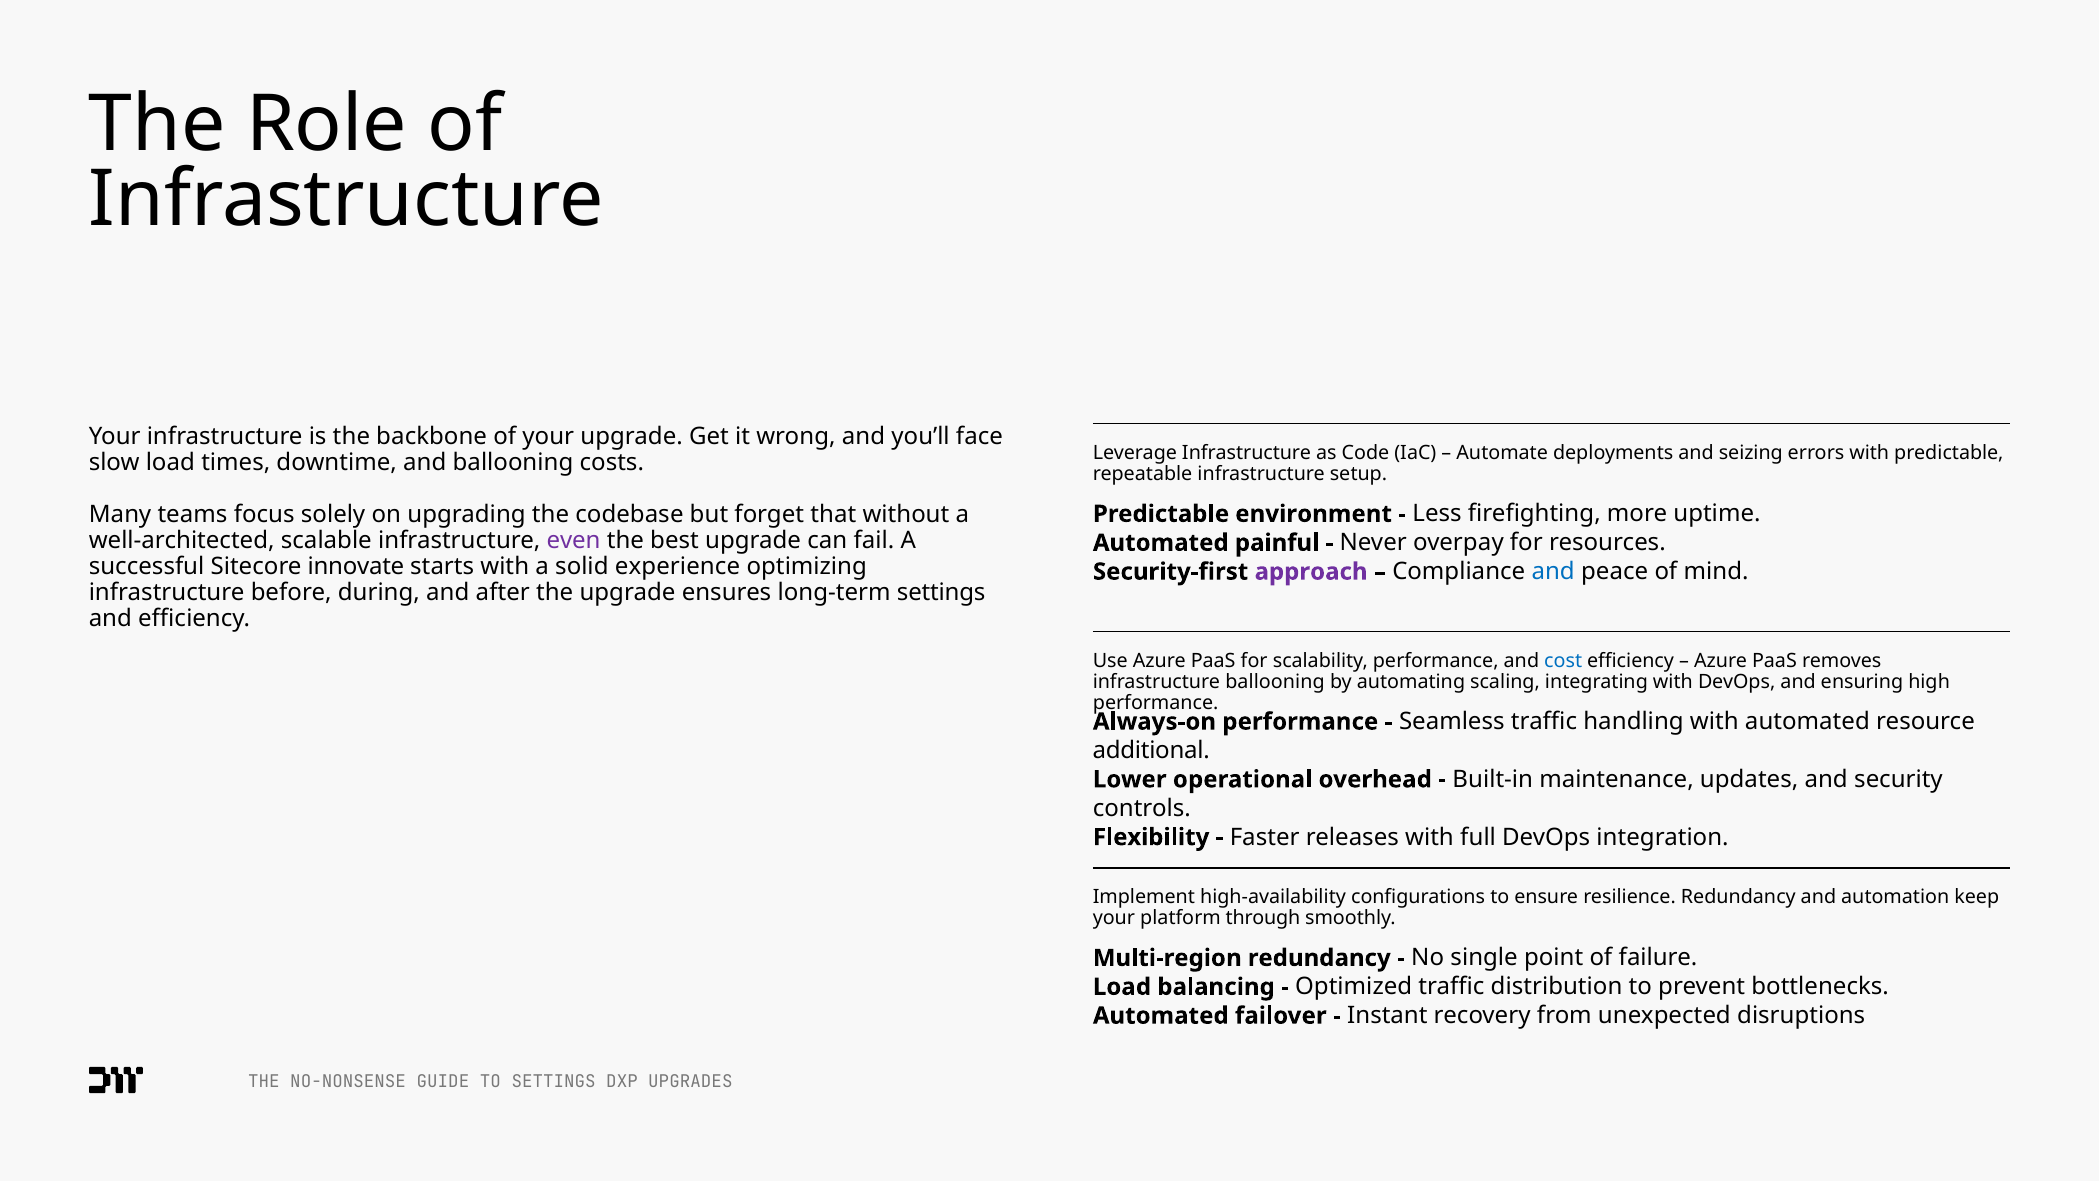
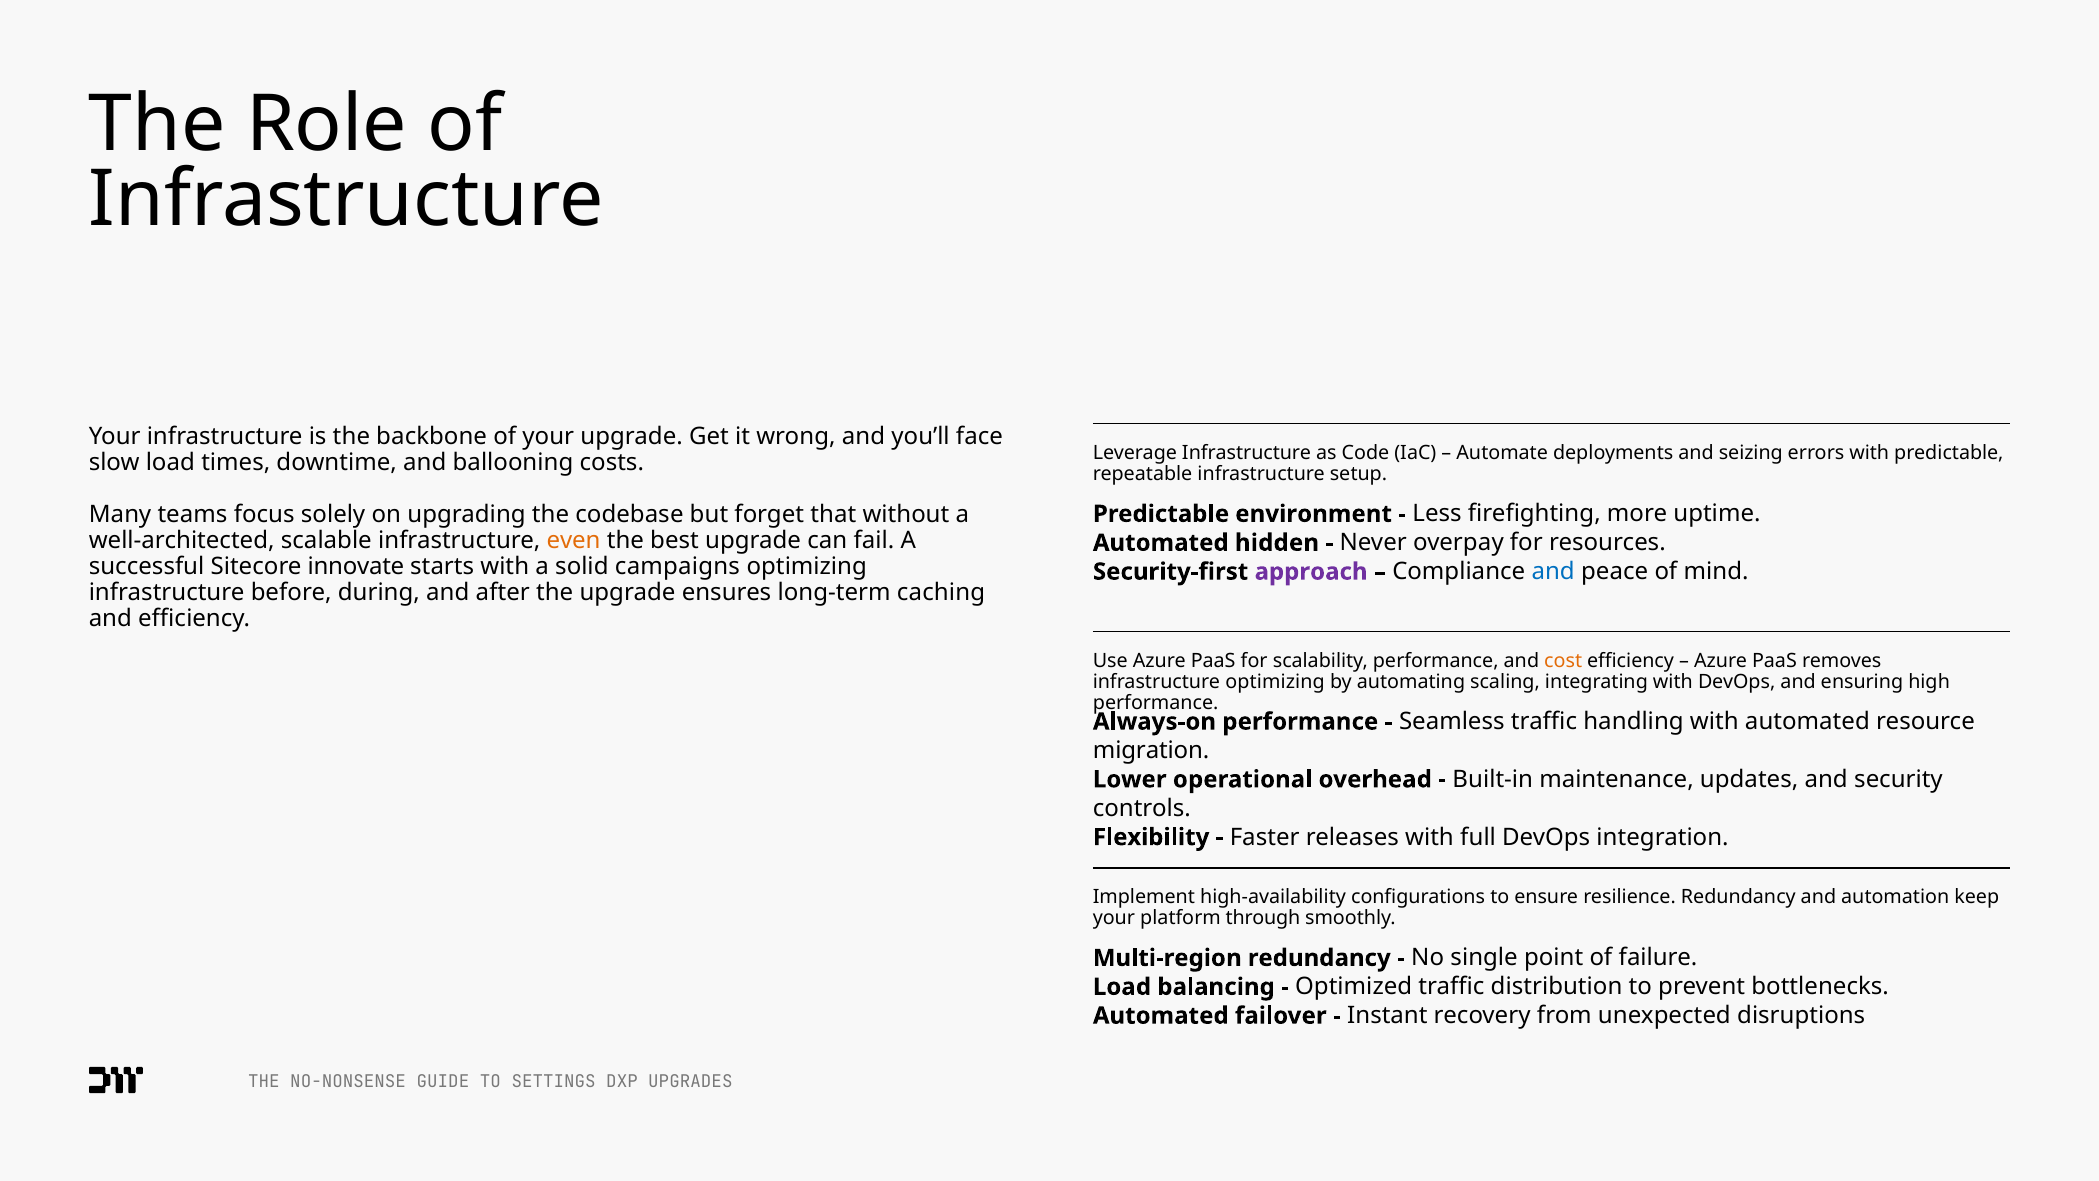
even colour: purple -> orange
painful: painful -> hidden
experience: experience -> campaigns
long-term settings: settings -> caching
cost colour: blue -> orange
infrastructure ballooning: ballooning -> optimizing
additional: additional -> migration
